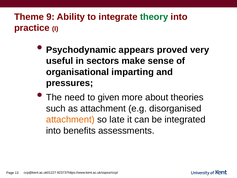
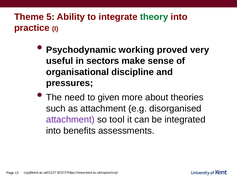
9: 9 -> 5
appears: appears -> working
imparting: imparting -> discipline
attachment at (70, 119) colour: orange -> purple
late: late -> tool
